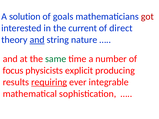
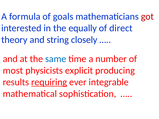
solution: solution -> formula
current: current -> equally
and at (37, 40) underline: present -> none
nature: nature -> closely
same colour: green -> blue
focus: focus -> most
